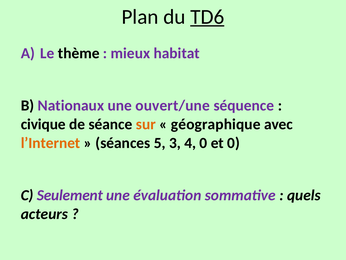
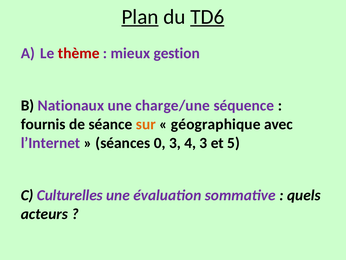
Plan underline: none -> present
thème colour: black -> red
habitat: habitat -> gestion
ouvert/une: ouvert/une -> charge/une
civique: civique -> fournis
l’Internet colour: orange -> purple
5: 5 -> 0
4 0: 0 -> 3
et 0: 0 -> 5
Seulement: Seulement -> Culturelles
